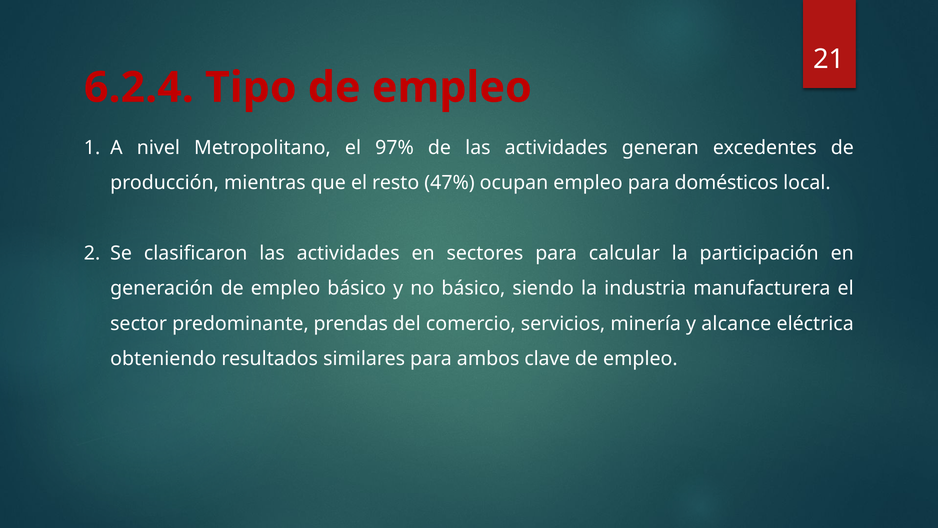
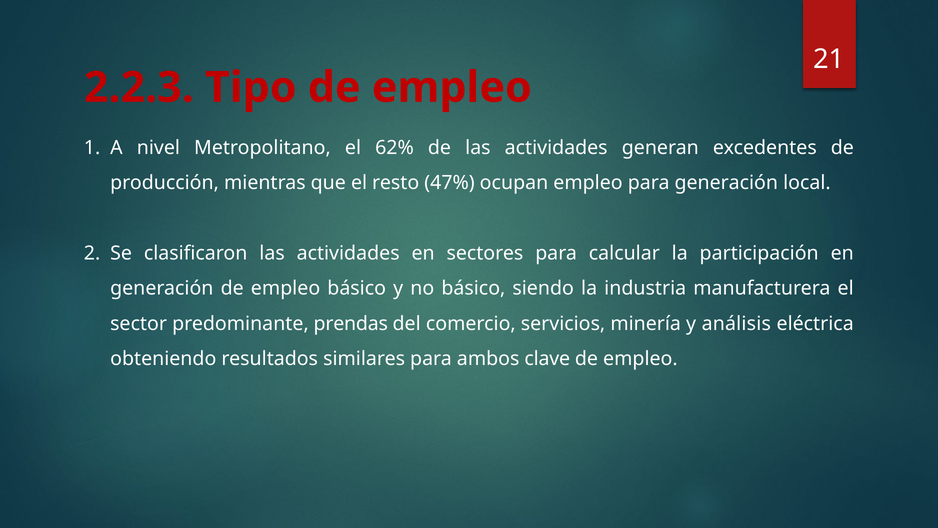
6.2.4: 6.2.4 -> 2.2.3
97%: 97% -> 62%
para domésticos: domésticos -> generación
alcance: alcance -> análisis
